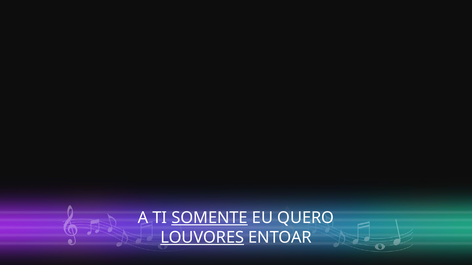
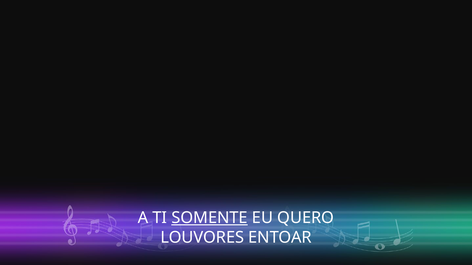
LOUVORES underline: present -> none
